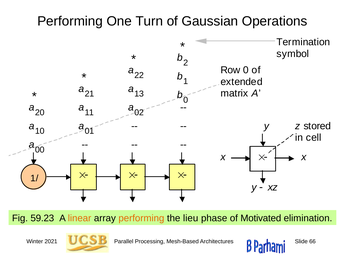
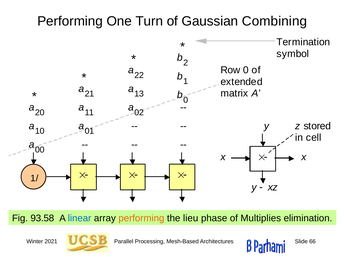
Operations: Operations -> Combining
59.23: 59.23 -> 93.58
linear colour: orange -> blue
Motivated: Motivated -> Multiplies
